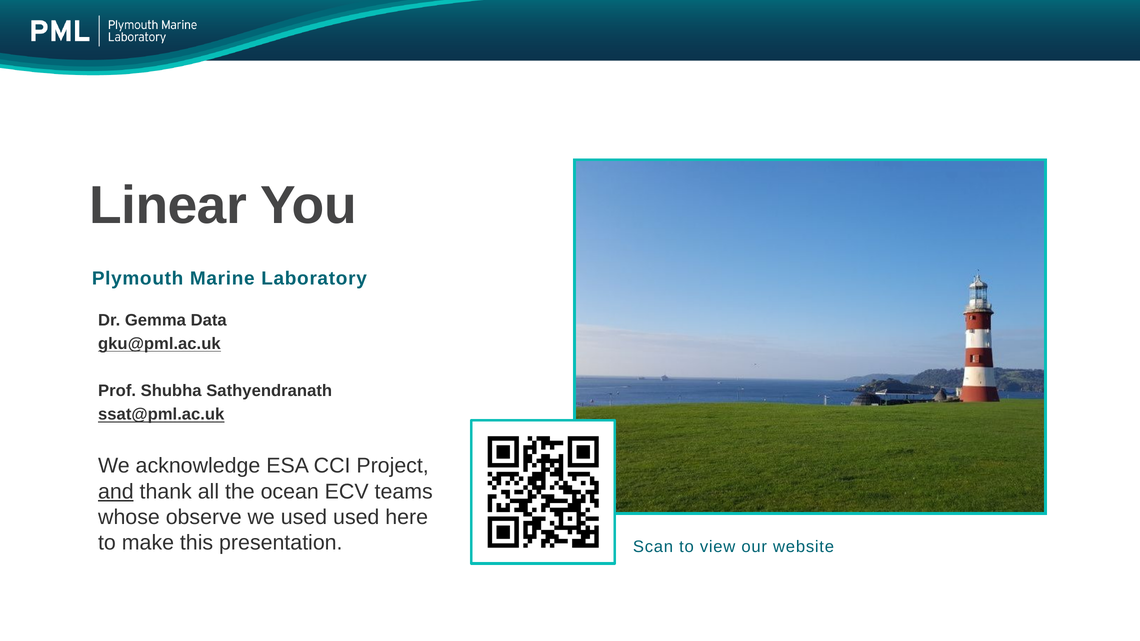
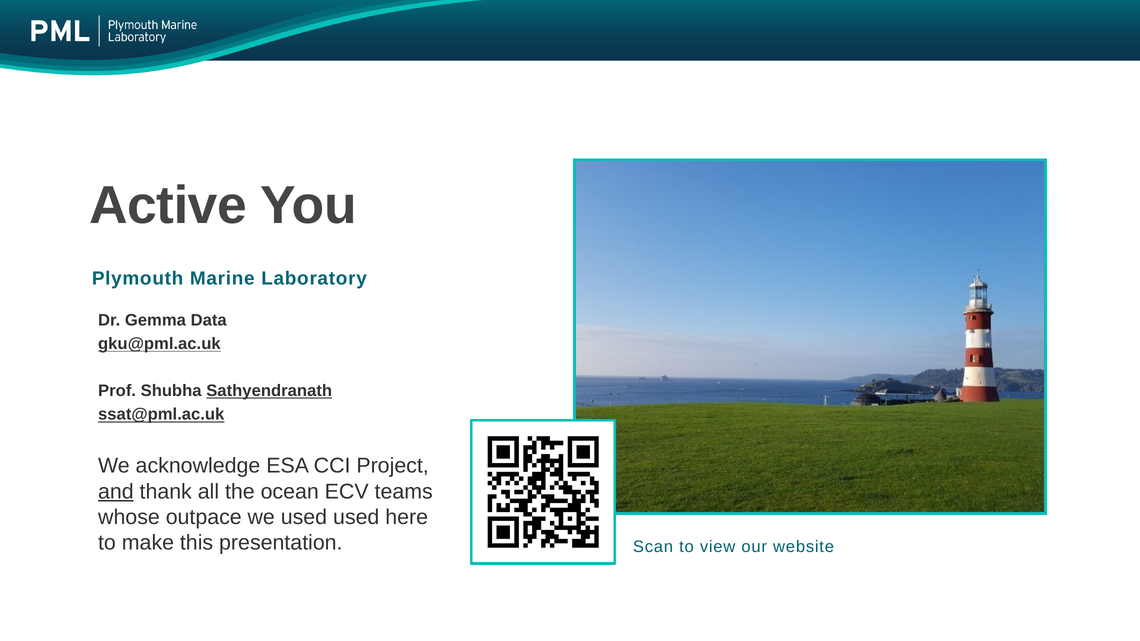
Linear: Linear -> Active
Sathyendranath underline: none -> present
observe: observe -> outpace
